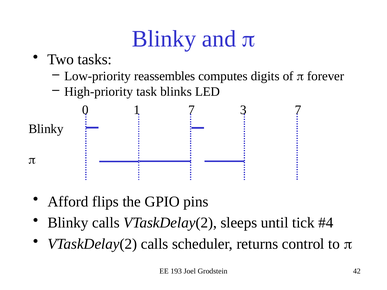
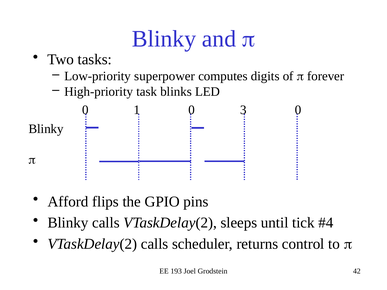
reassembles: reassembles -> superpower
1 7: 7 -> 0
3 7: 7 -> 0
